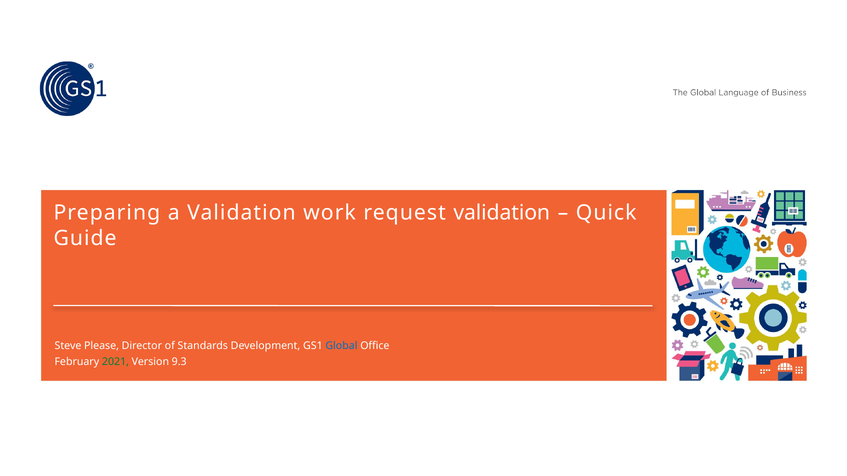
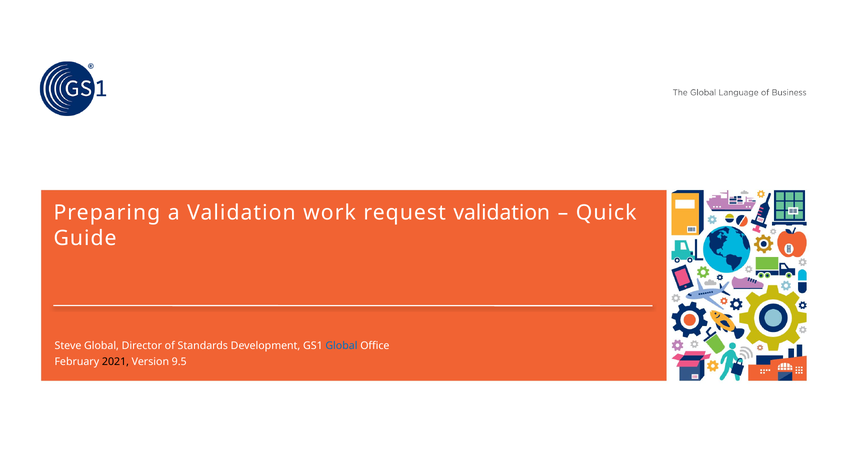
Steve Please: Please -> Global
2021 colour: green -> black
9.3: 9.3 -> 9.5
